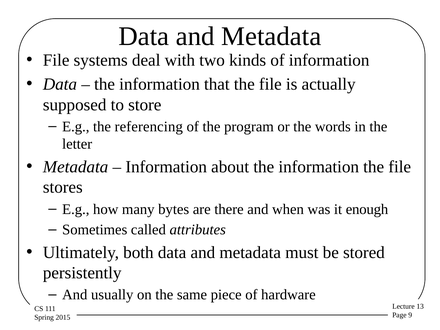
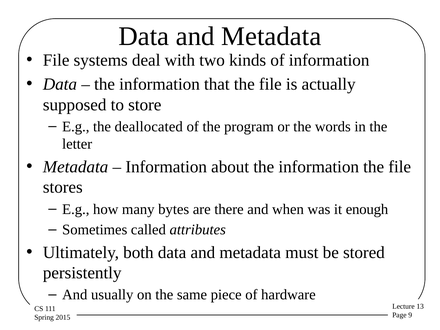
referencing: referencing -> deallocated
